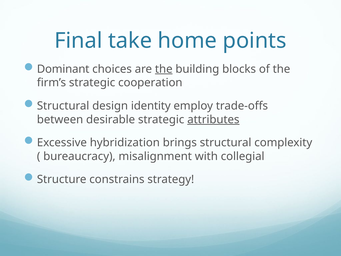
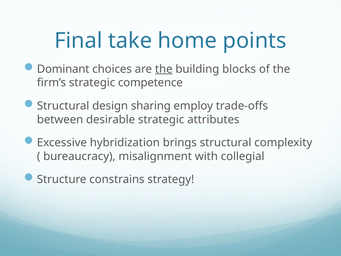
cooperation: cooperation -> competence
identity: identity -> sharing
attributes underline: present -> none
